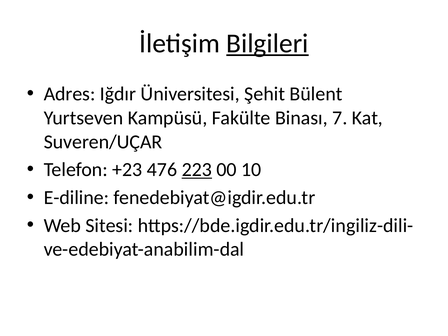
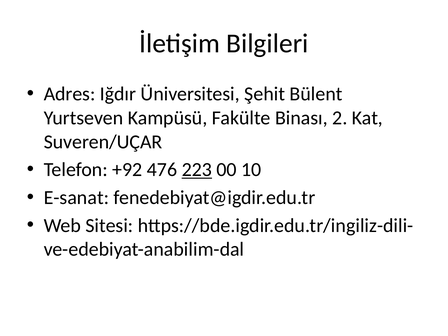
Bilgileri underline: present -> none
7: 7 -> 2
+23: +23 -> +92
E-diline: E-diline -> E-sanat
